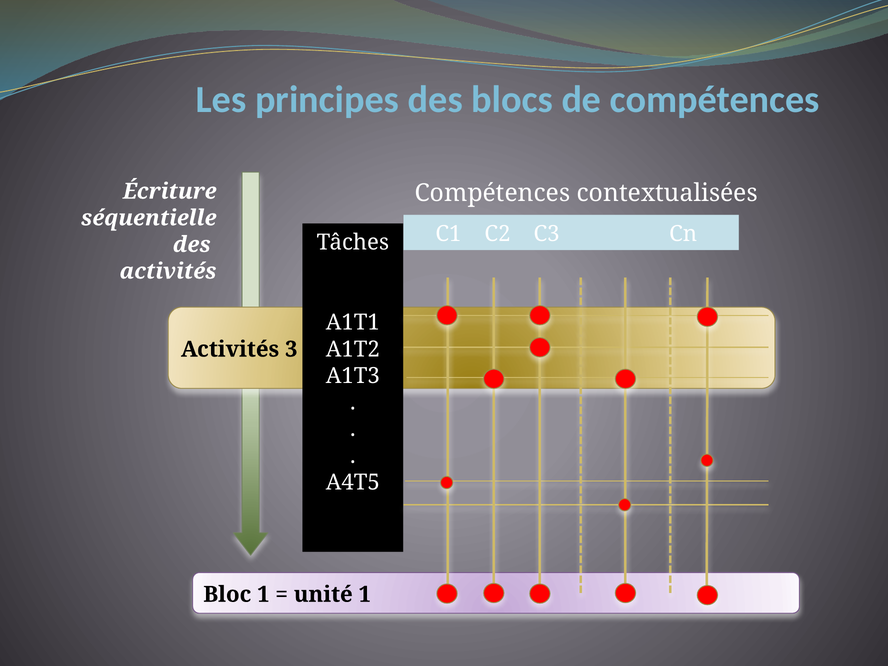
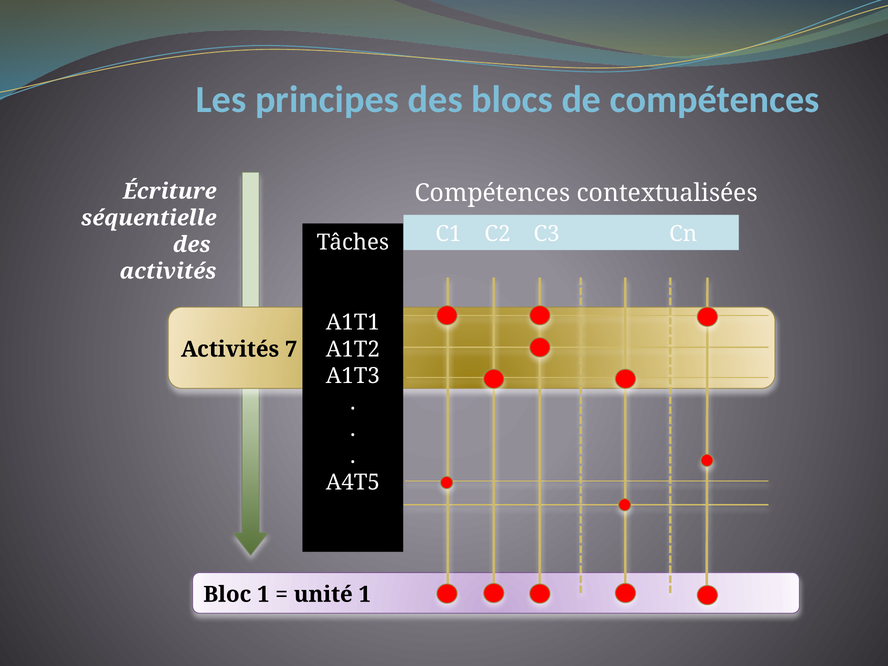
3: 3 -> 7
